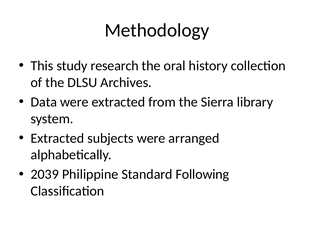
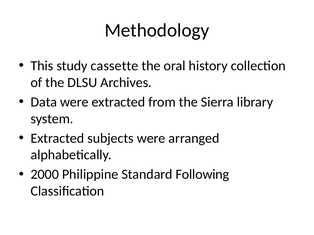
research: research -> cassette
2039: 2039 -> 2000
